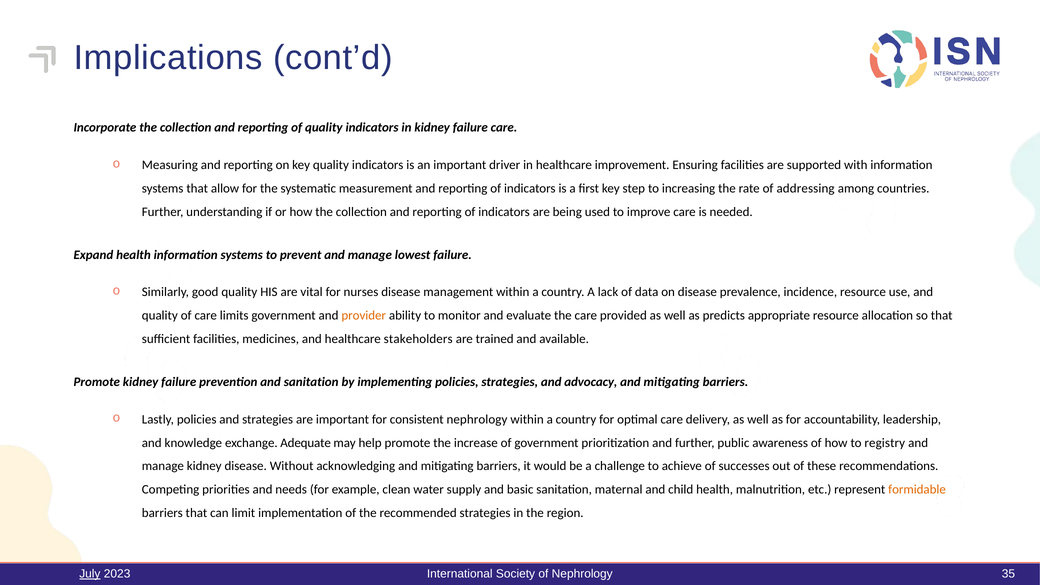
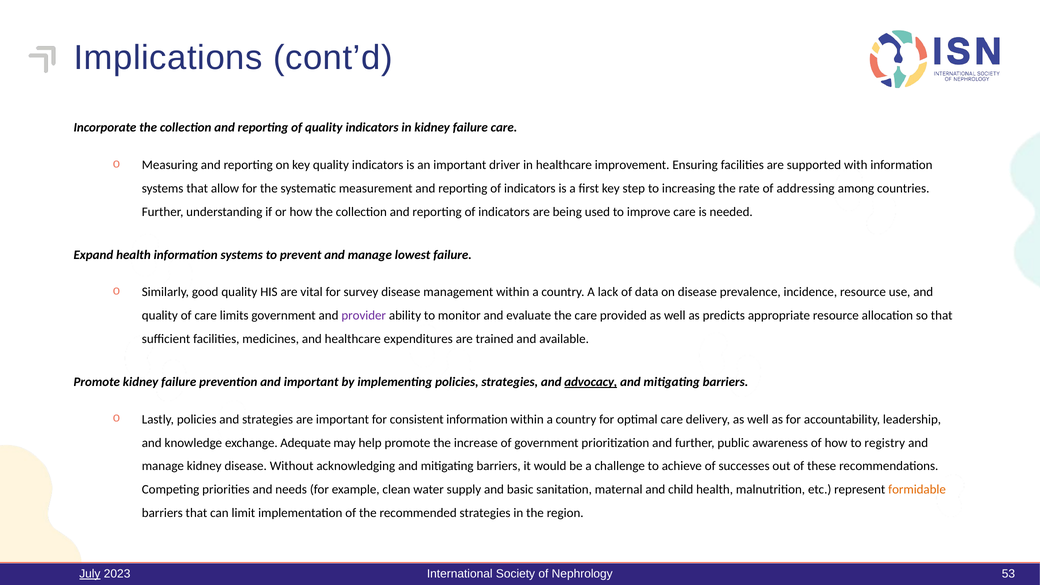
nurses: nurses -> survey
provider colour: orange -> purple
stakeholders: stakeholders -> expenditures
and sanitation: sanitation -> important
advocacy underline: none -> present
consistent nephrology: nephrology -> information
35: 35 -> 53
